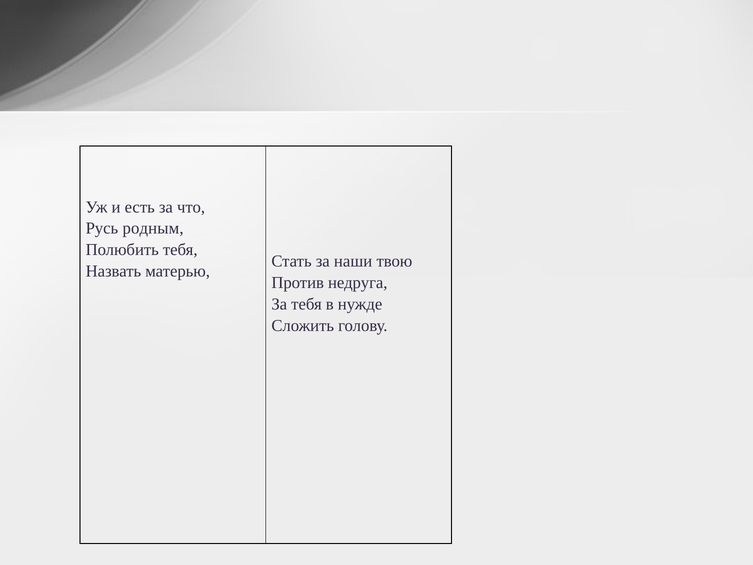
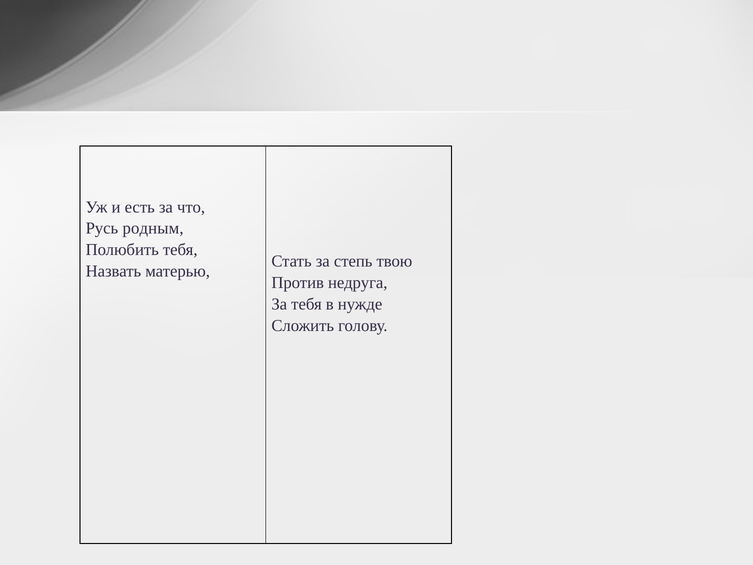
наши: наши -> степь
